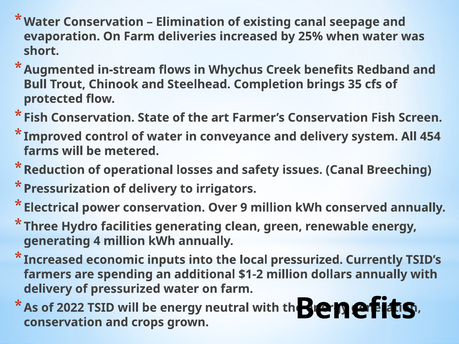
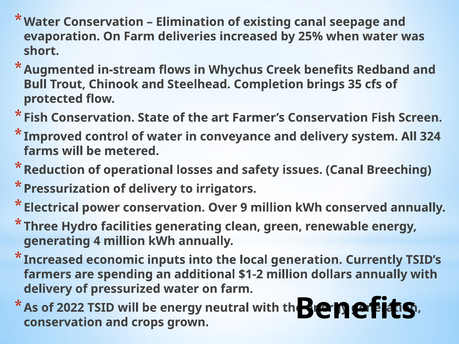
454: 454 -> 324
local pressurized: pressurized -> generation
